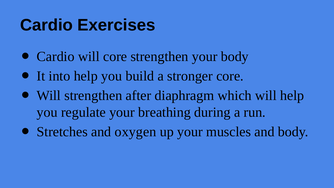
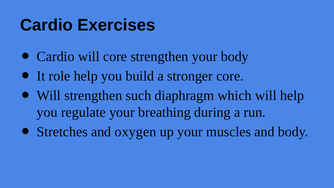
into: into -> role
after: after -> such
